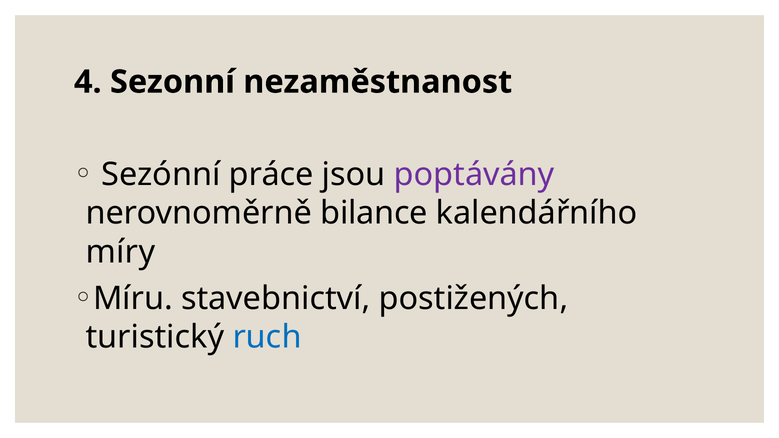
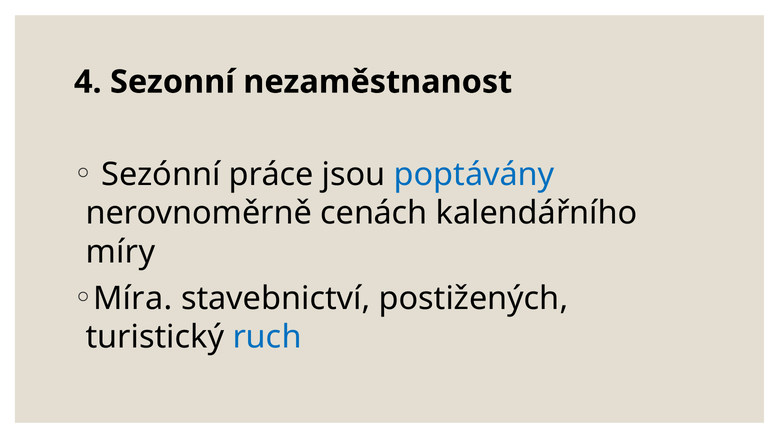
poptávány colour: purple -> blue
bilance: bilance -> cenách
Míru: Míru -> Míra
